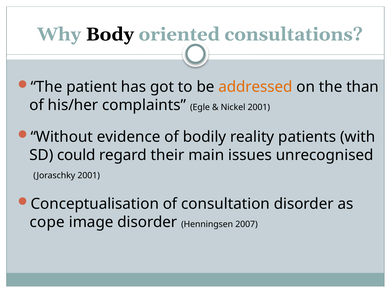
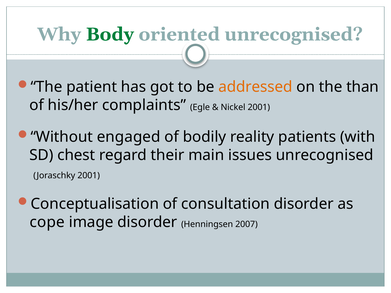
Body colour: black -> green
oriented consultations: consultations -> unrecognised
evidence: evidence -> engaged
could: could -> chest
